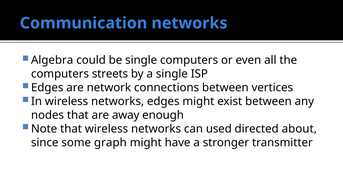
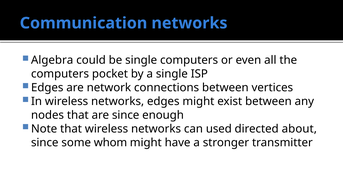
streets: streets -> pocket
are away: away -> since
graph: graph -> whom
